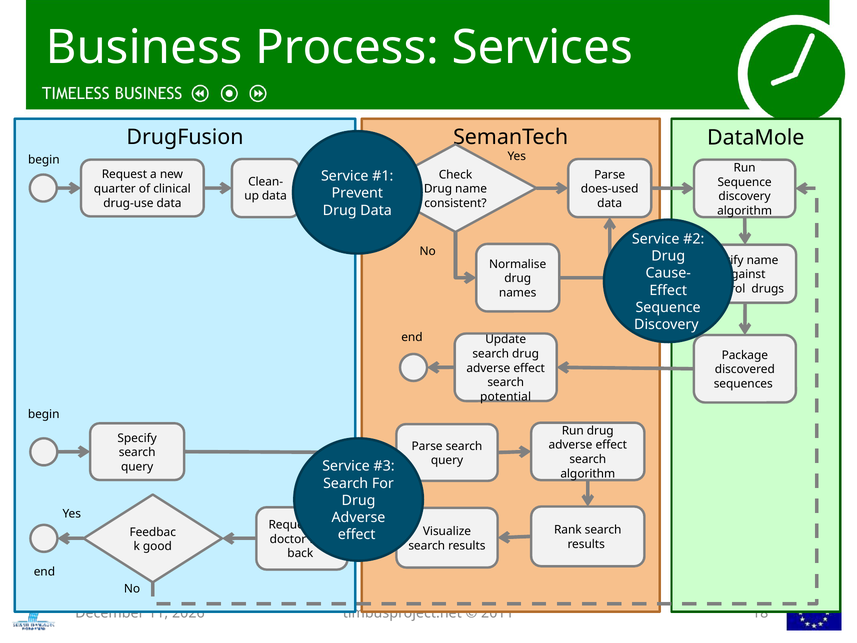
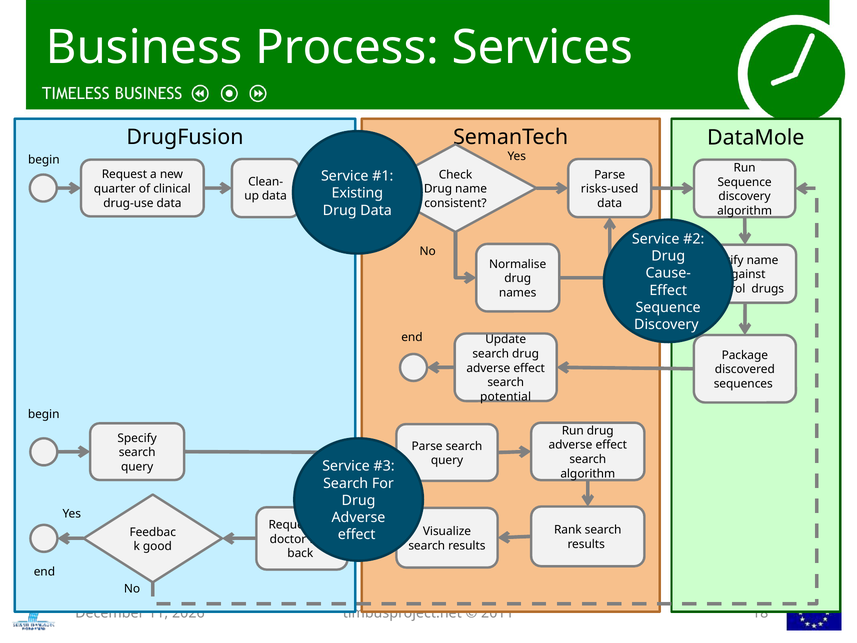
does-used: does-used -> risks-used
Prevent: Prevent -> Existing
